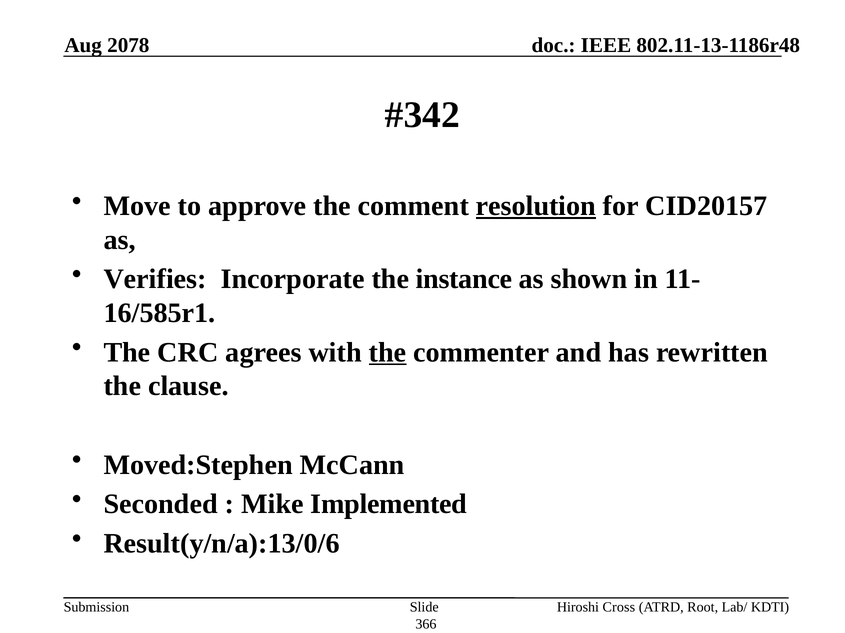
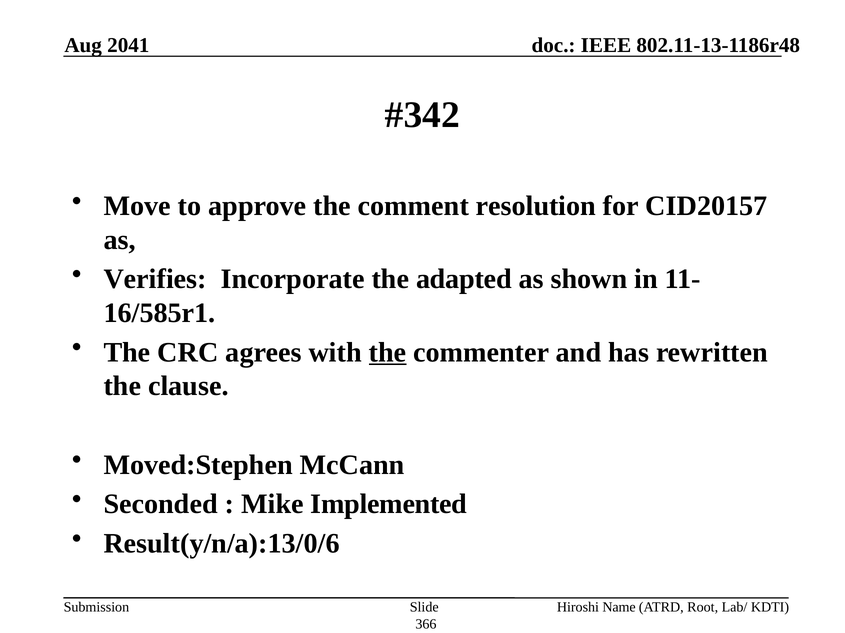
2078: 2078 -> 2041
resolution underline: present -> none
instance: instance -> adapted
Cross: Cross -> Name
